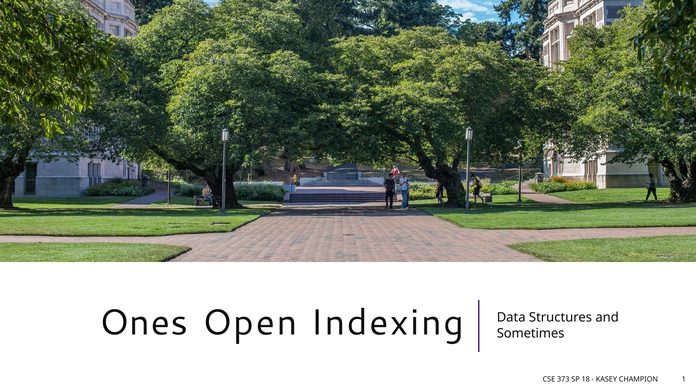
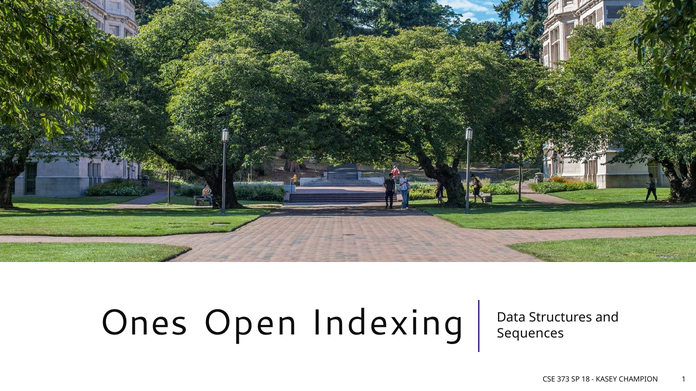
Sometimes: Sometimes -> Sequences
